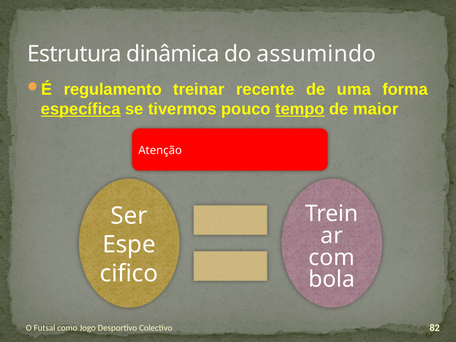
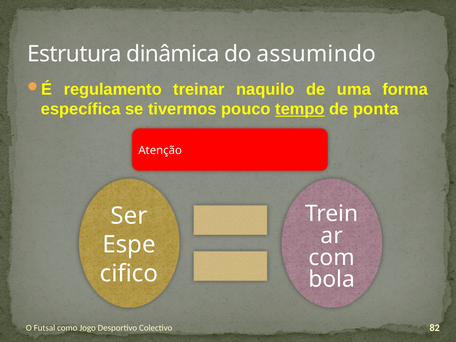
recente: recente -> naquilo
específica underline: present -> none
maior: maior -> ponta
